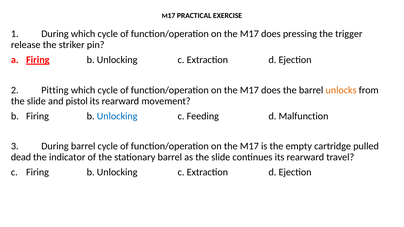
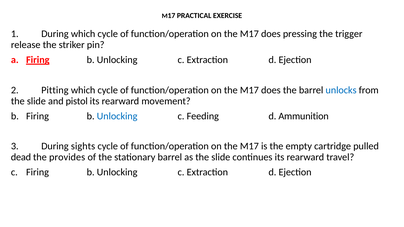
unlocks colour: orange -> blue
Malfunction: Malfunction -> Ammunition
During barrel: barrel -> sights
indicator: indicator -> provides
